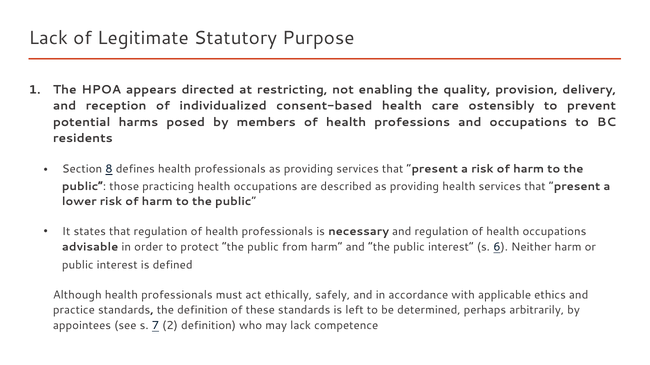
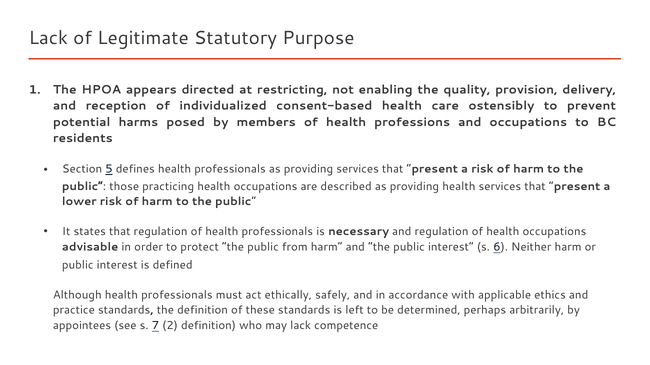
8: 8 -> 5
